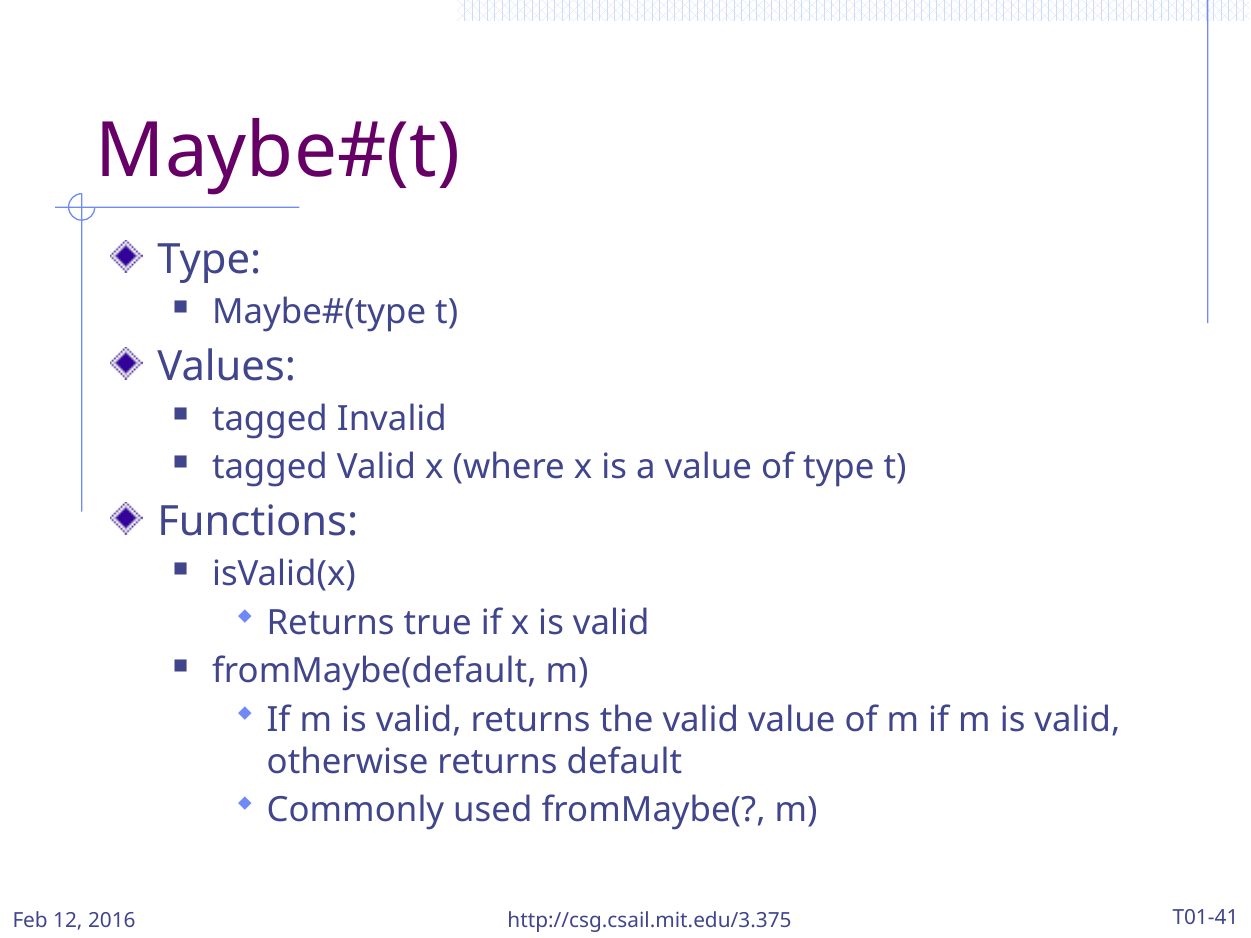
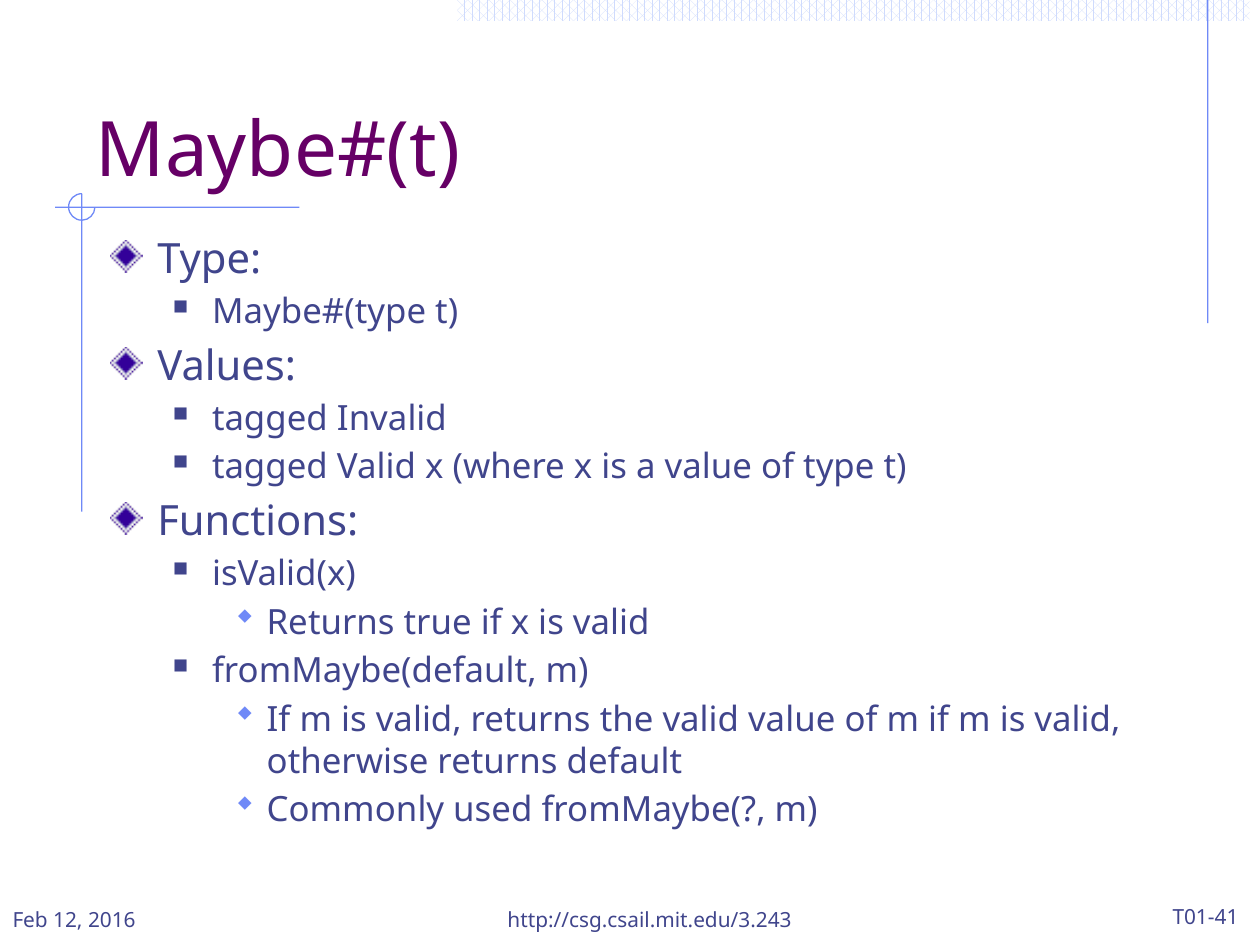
http://csg.csail.mit.edu/3.375: http://csg.csail.mit.edu/3.375 -> http://csg.csail.mit.edu/3.243
